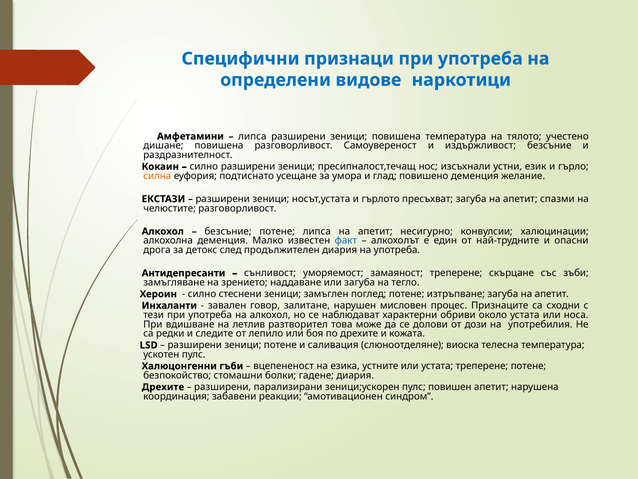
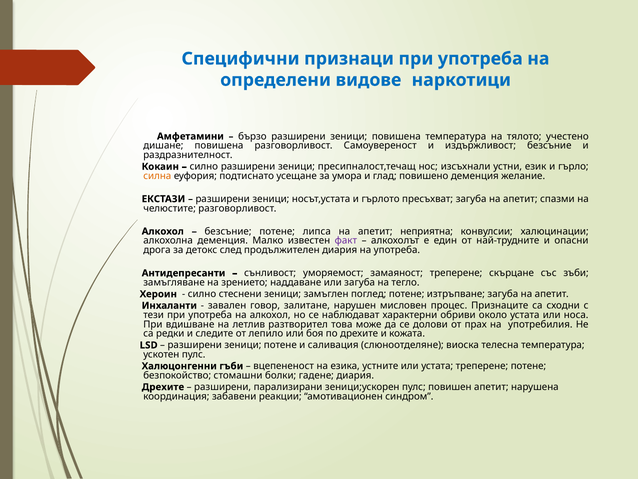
липса at (252, 136): липса -> бързо
несигурно: несигурно -> неприятна
факт colour: blue -> purple
дози: дози -> прах
